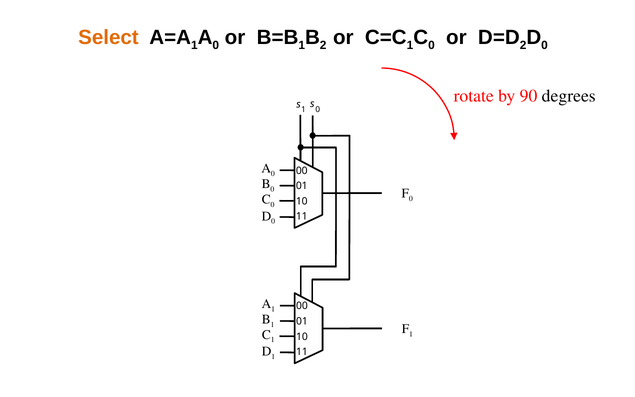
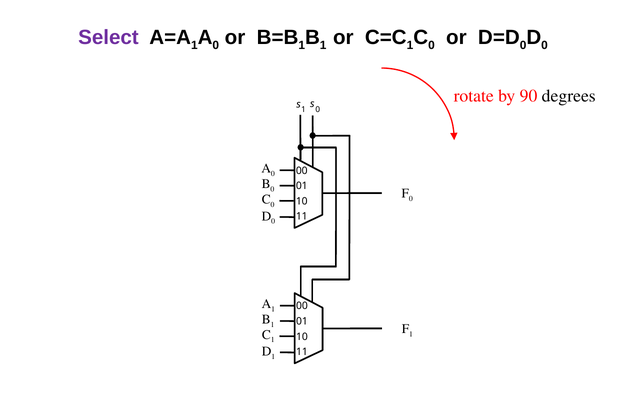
Select colour: orange -> purple
2 at (323, 45): 2 -> 1
2 at (523, 45): 2 -> 0
